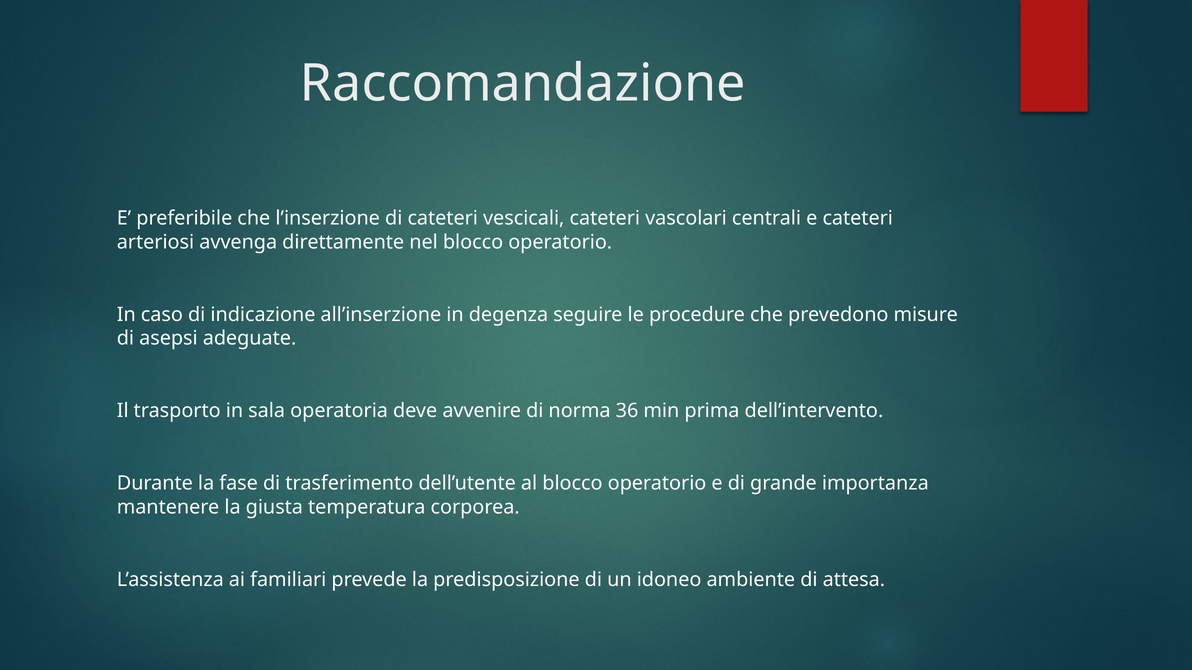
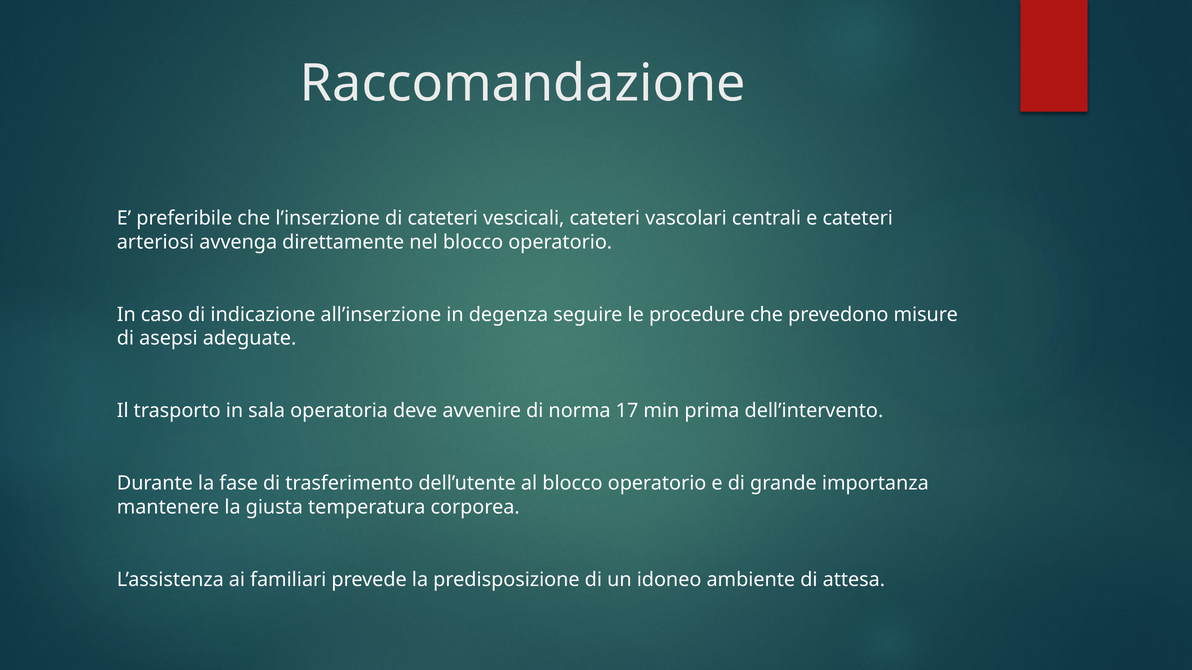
36: 36 -> 17
